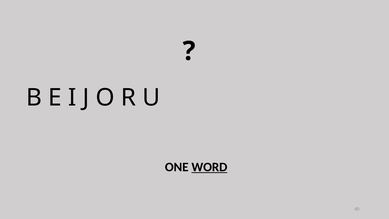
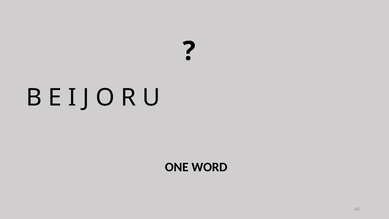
WORD underline: present -> none
